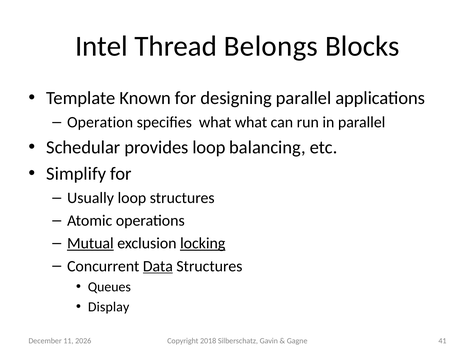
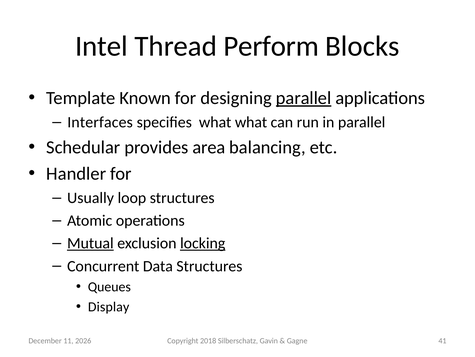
Belongs: Belongs -> Perform
parallel at (304, 98) underline: none -> present
Operation: Operation -> Interfaces
provides loop: loop -> area
Simplify: Simplify -> Handler
Data underline: present -> none
